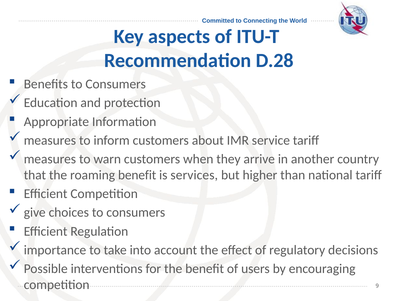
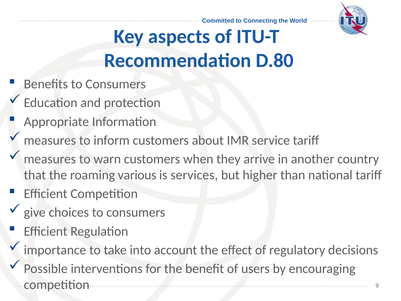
D.28: D.28 -> D.80
roaming benefit: benefit -> various
